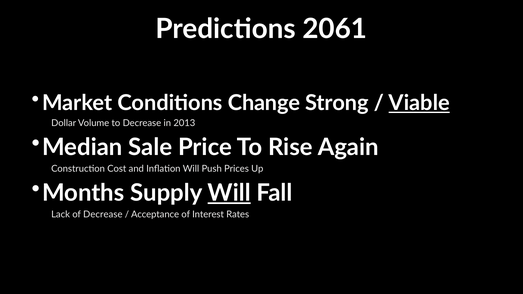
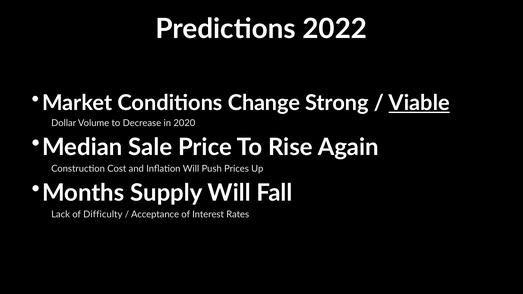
2061: 2061 -> 2022
2013: 2013 -> 2020
Will at (229, 193) underline: present -> none
of Decrease: Decrease -> Difficulty
